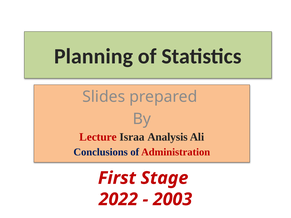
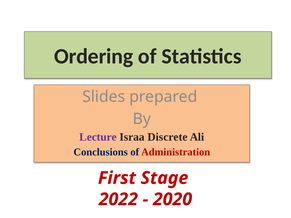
Planning: Planning -> Ordering
Lecture colour: red -> purple
Analysis: Analysis -> Discrete
2003: 2003 -> 2020
